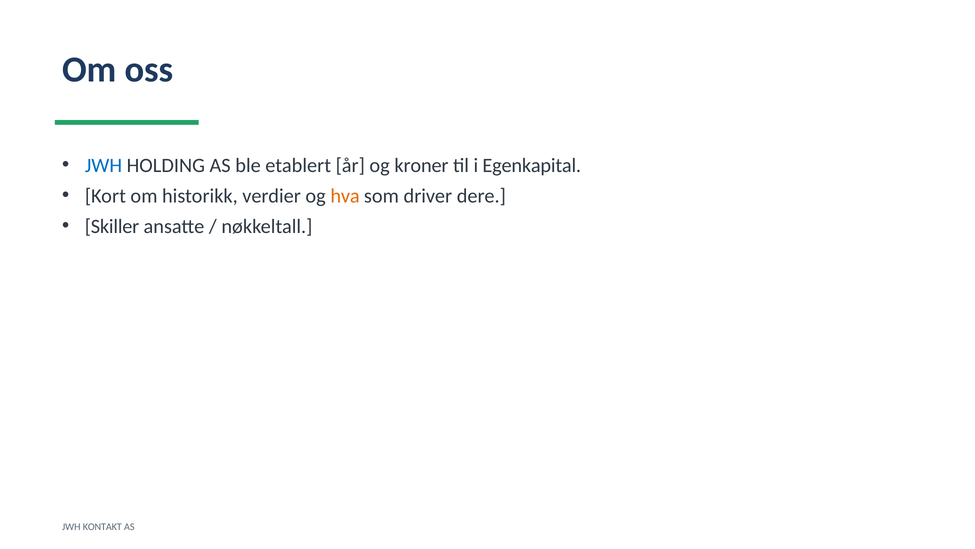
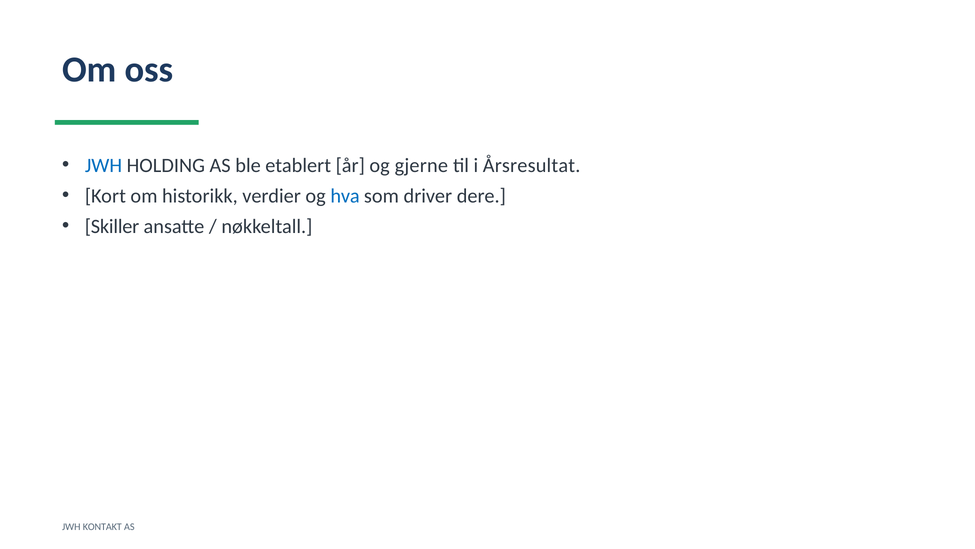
kroner: kroner -> gjerne
Egenkapital: Egenkapital -> Årsresultat
hva colour: orange -> blue
